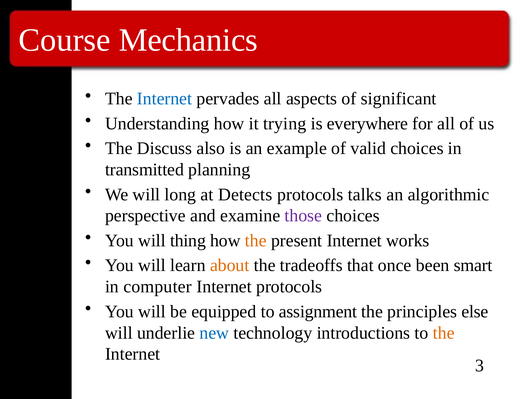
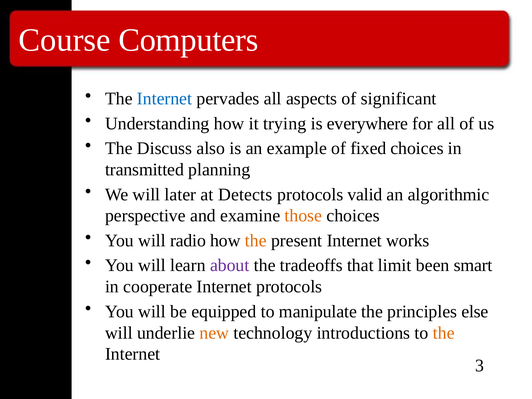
Mechanics: Mechanics -> Computers
valid: valid -> fixed
long: long -> later
talks: talks -> valid
those colour: purple -> orange
thing: thing -> radio
about colour: orange -> purple
once: once -> limit
computer: computer -> cooperate
assignment: assignment -> manipulate
new colour: blue -> orange
